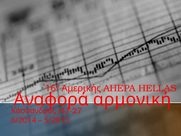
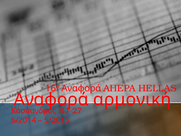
Αμερικής at (81, 88): Αμερικής -> Αναφορά
